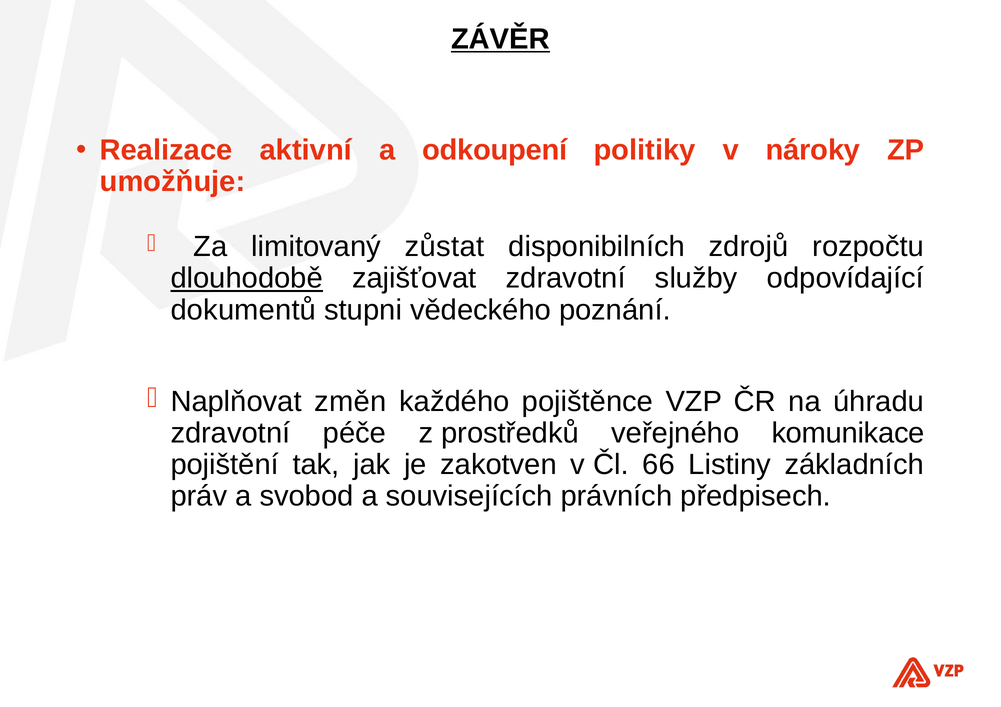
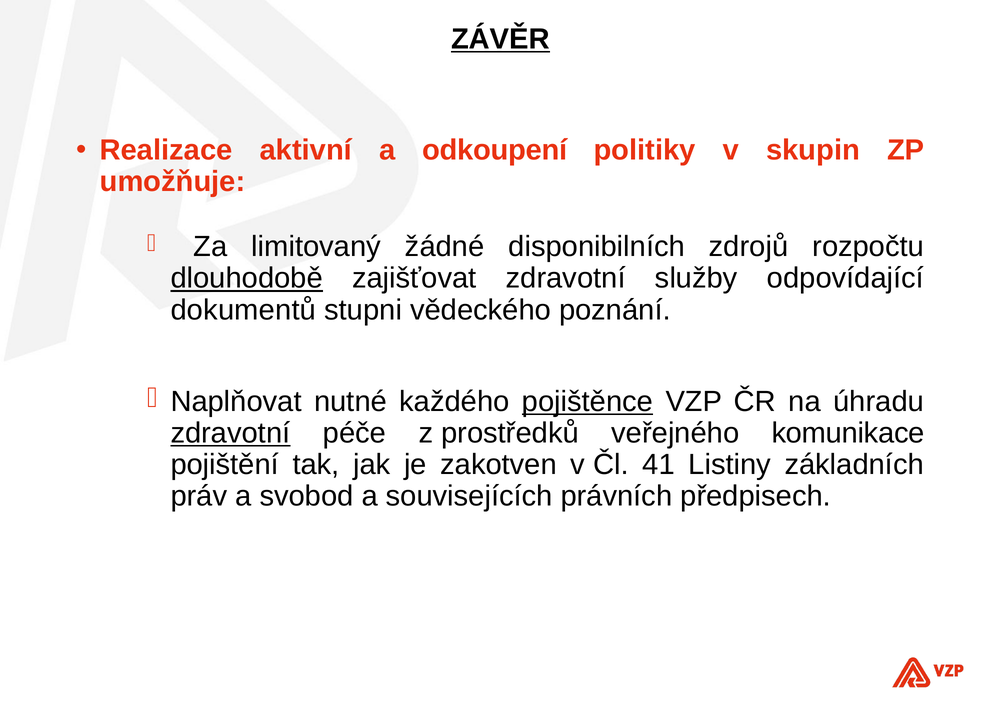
nároky: nároky -> skupin
zůstat: zůstat -> žádné
změn: změn -> nutné
pojištěnce underline: none -> present
zdravotní at (230, 434) underline: none -> present
66: 66 -> 41
